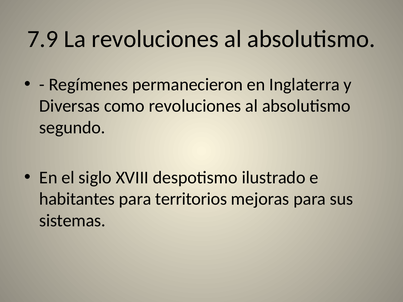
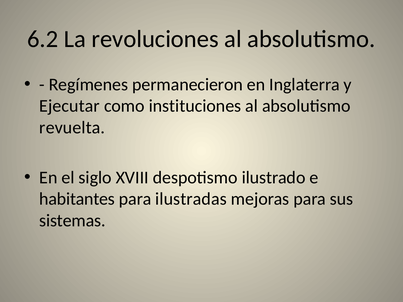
7.9: 7.9 -> 6.2
Diversas: Diversas -> Ejecutar
como revoluciones: revoluciones -> instituciones
segundo: segundo -> revuelta
territorios: territorios -> ilustradas
